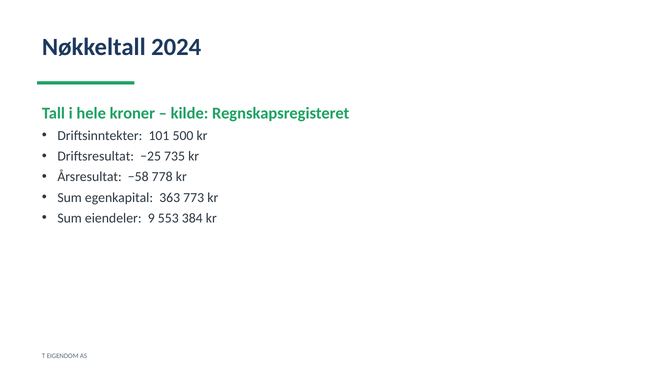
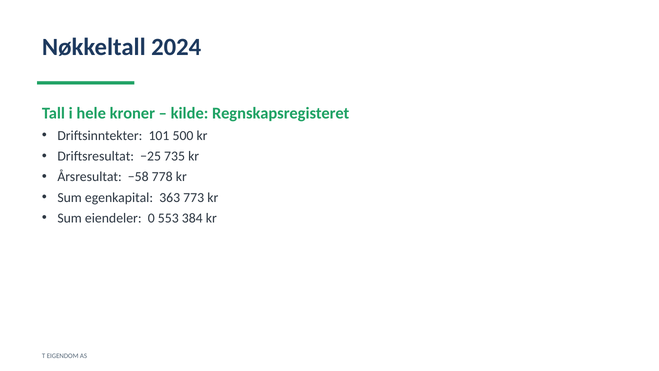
9: 9 -> 0
